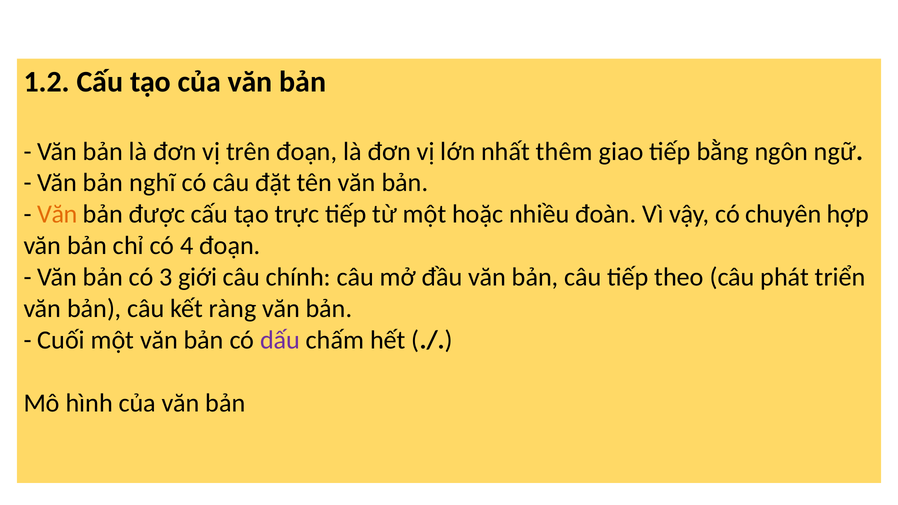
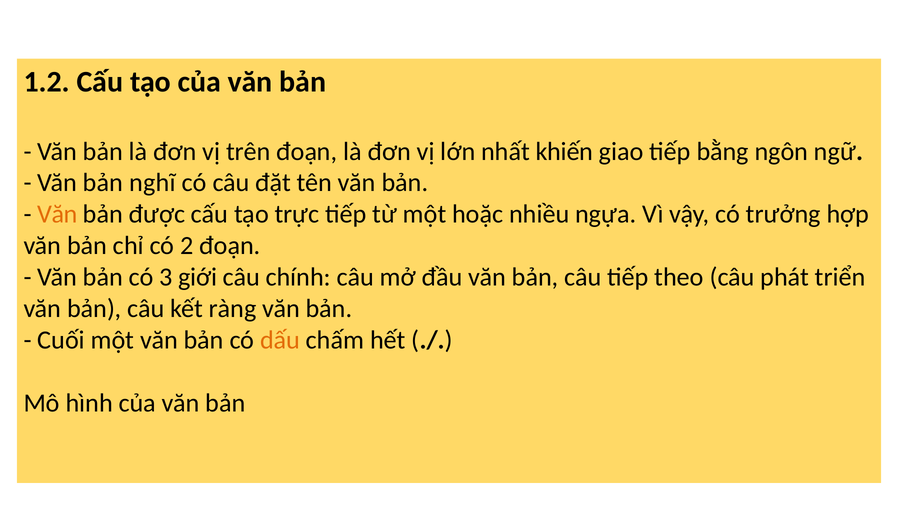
thêm: thêm -> khiến
đoàn: đoàn -> ngựa
chuyên: chuyên -> trưởng
4: 4 -> 2
dấu colour: purple -> orange
